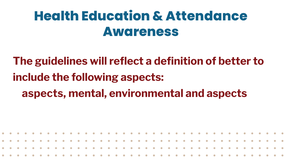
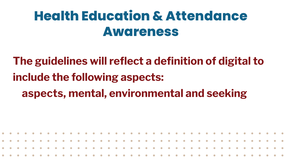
better: better -> digital
and aspects: aspects -> seeking
